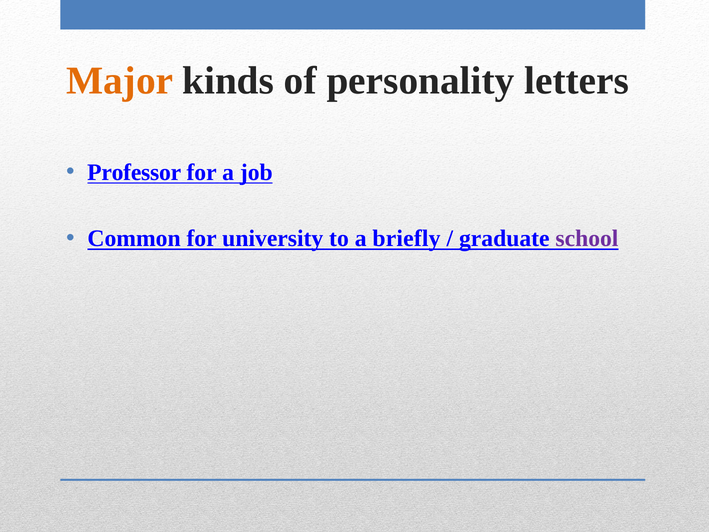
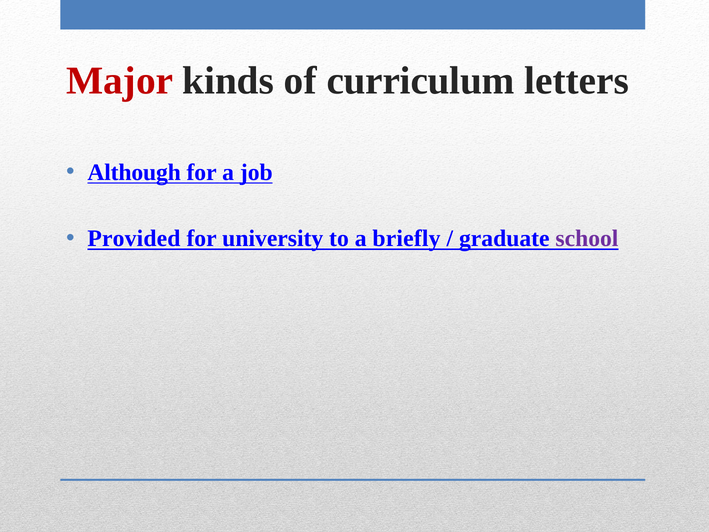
Major colour: orange -> red
personality: personality -> curriculum
Professor: Professor -> Although
Common: Common -> Provided
